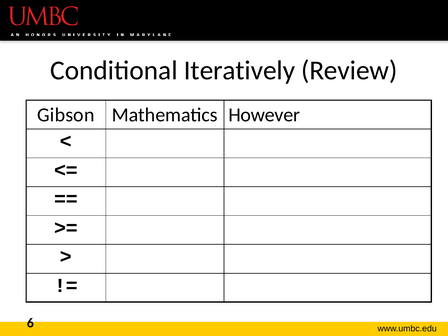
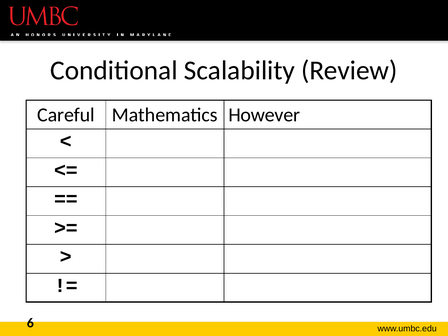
Iteratively: Iteratively -> Scalability
Gibson: Gibson -> Careful
